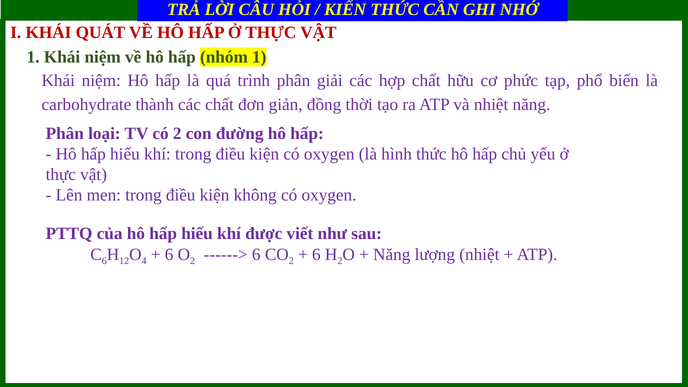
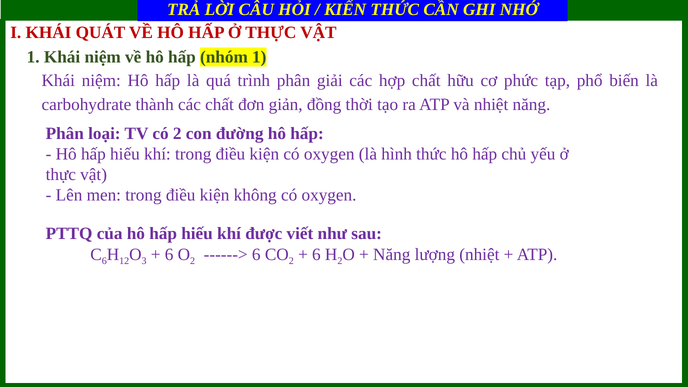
4: 4 -> 3
